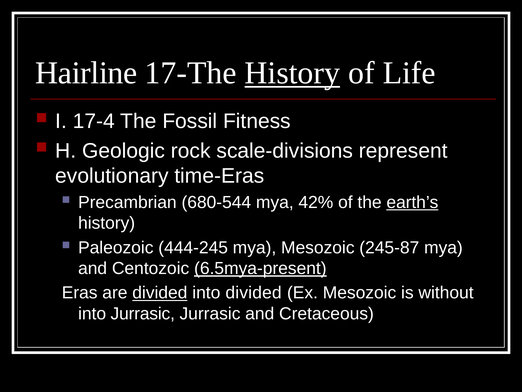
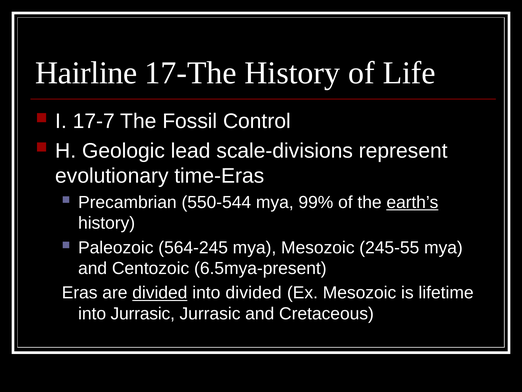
History at (292, 73) underline: present -> none
17-4: 17-4 -> 17-7
Fitness: Fitness -> Control
rock: rock -> lead
680-544: 680-544 -> 550-544
42%: 42% -> 99%
444-245: 444-245 -> 564-245
245-87: 245-87 -> 245-55
6.5mya-present underline: present -> none
without: without -> lifetime
